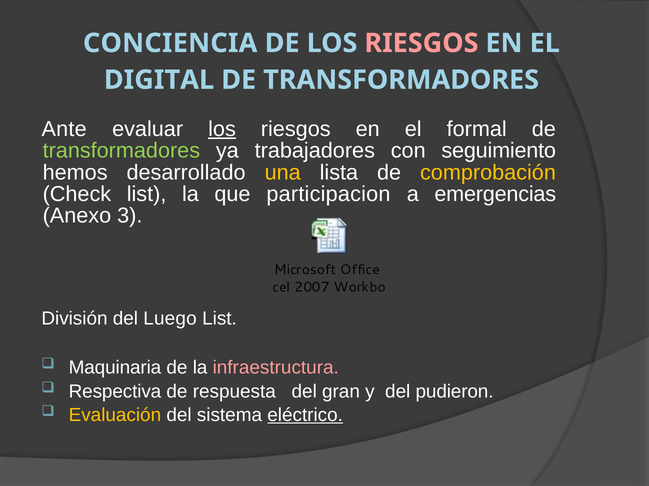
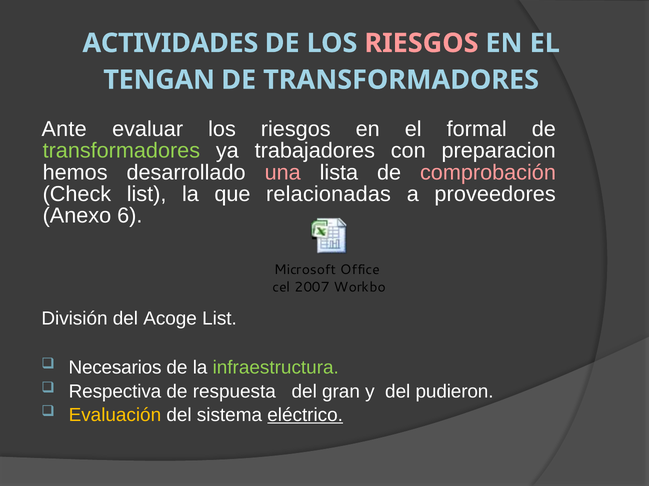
CONCIENCIA: CONCIENCIA -> ACTIVIDADES
DIGITAL: DIGITAL -> TENGAN
los at (222, 129) underline: present -> none
seguimiento: seguimiento -> preparacion
una colour: yellow -> pink
comprobación colour: yellow -> pink
participacion: participacion -> relacionadas
emergencias: emergencias -> proveedores
3: 3 -> 6
Luego: Luego -> Acoge
Maquinaria: Maquinaria -> Necesarios
infraestructura colour: pink -> light green
